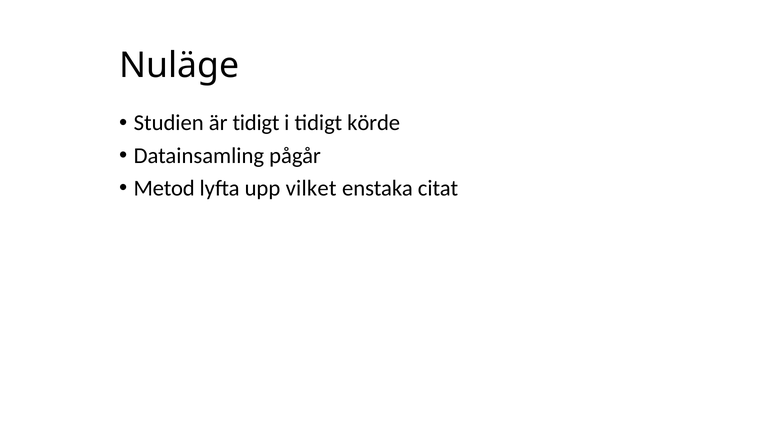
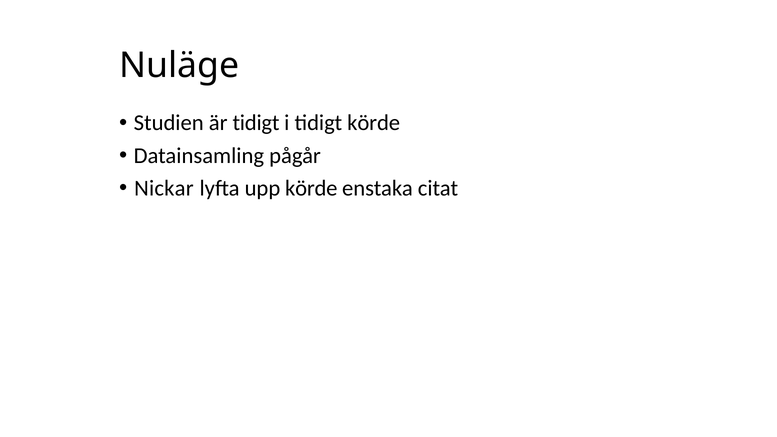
Metod: Metod -> Nickar
upp vilket: vilket -> körde
